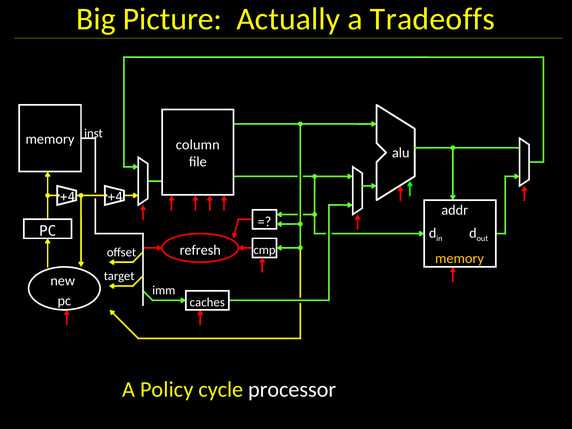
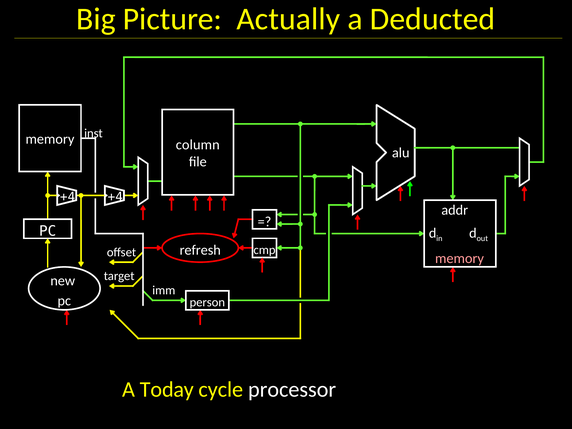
Tradeoffs: Tradeoffs -> Deducted
memory at (459, 258) colour: yellow -> pink
caches: caches -> person
Policy: Policy -> Today
